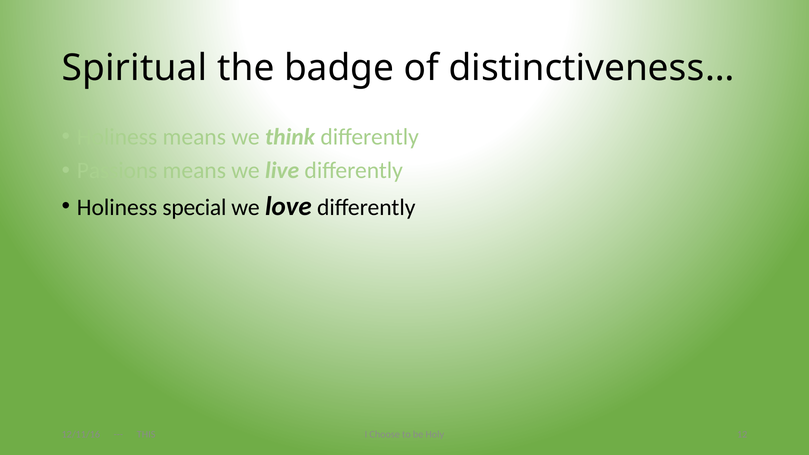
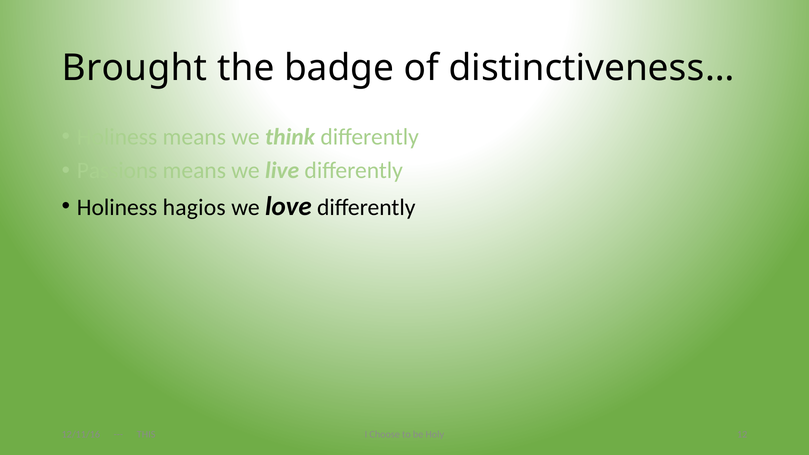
Spiritual: Spiritual -> Brought
special: special -> hagios
